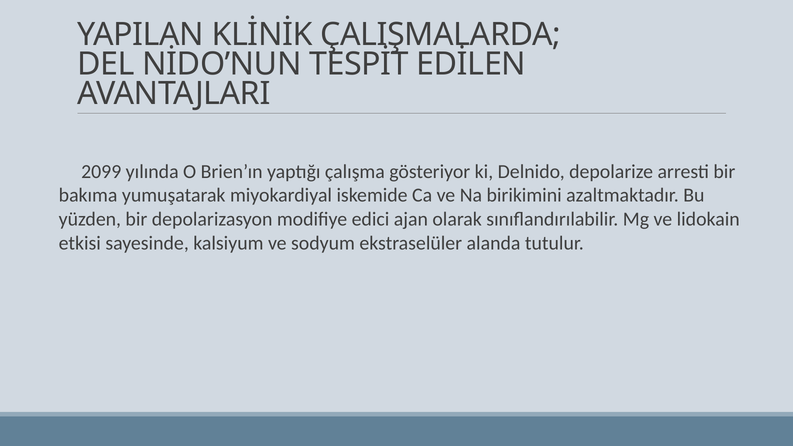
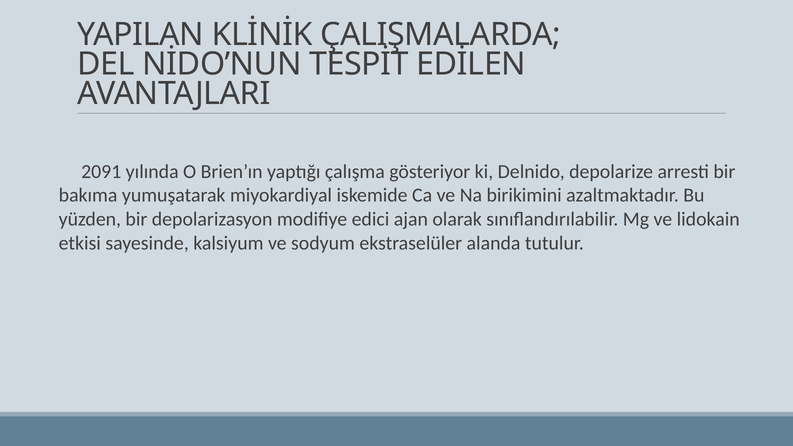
2099: 2099 -> 2091
